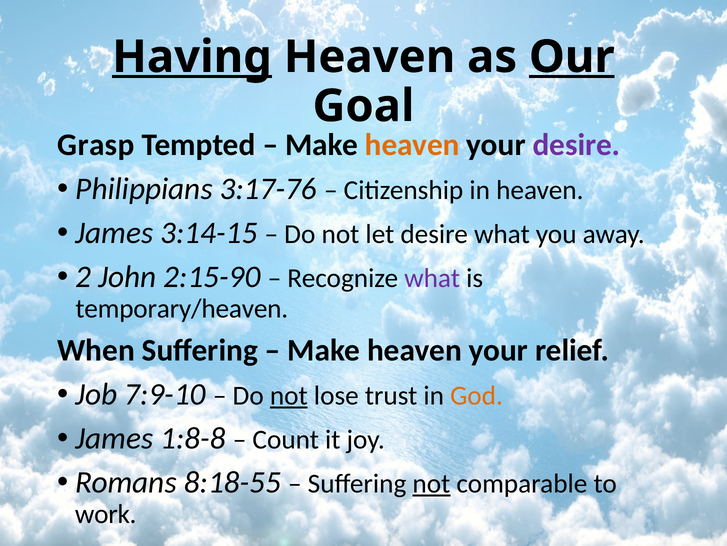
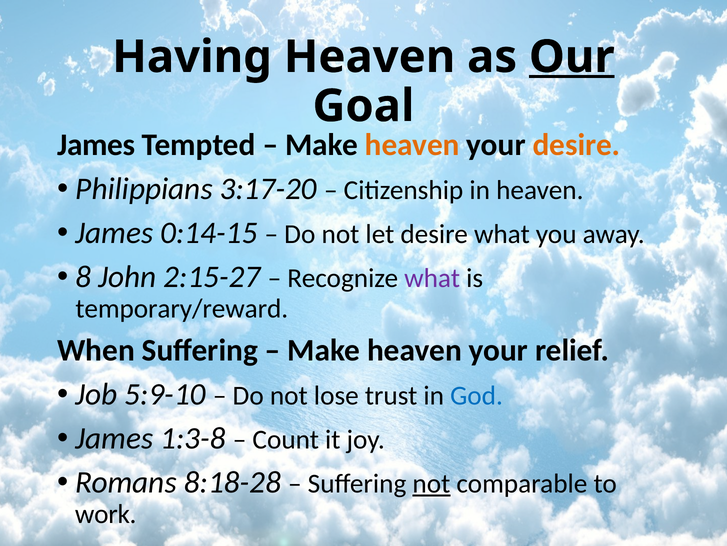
Having underline: present -> none
Grasp at (96, 145): Grasp -> James
desire at (576, 145) colour: purple -> orange
3:17-76: 3:17-76 -> 3:17-20
3:14-15: 3:14-15 -> 0:14-15
2: 2 -> 8
2:15-90: 2:15-90 -> 2:15-27
temporary/heaven: temporary/heaven -> temporary/reward
7:9-10: 7:9-10 -> 5:9-10
not at (289, 395) underline: present -> none
God colour: orange -> blue
1:8-8: 1:8-8 -> 1:3-8
8:18-55: 8:18-55 -> 8:18-28
